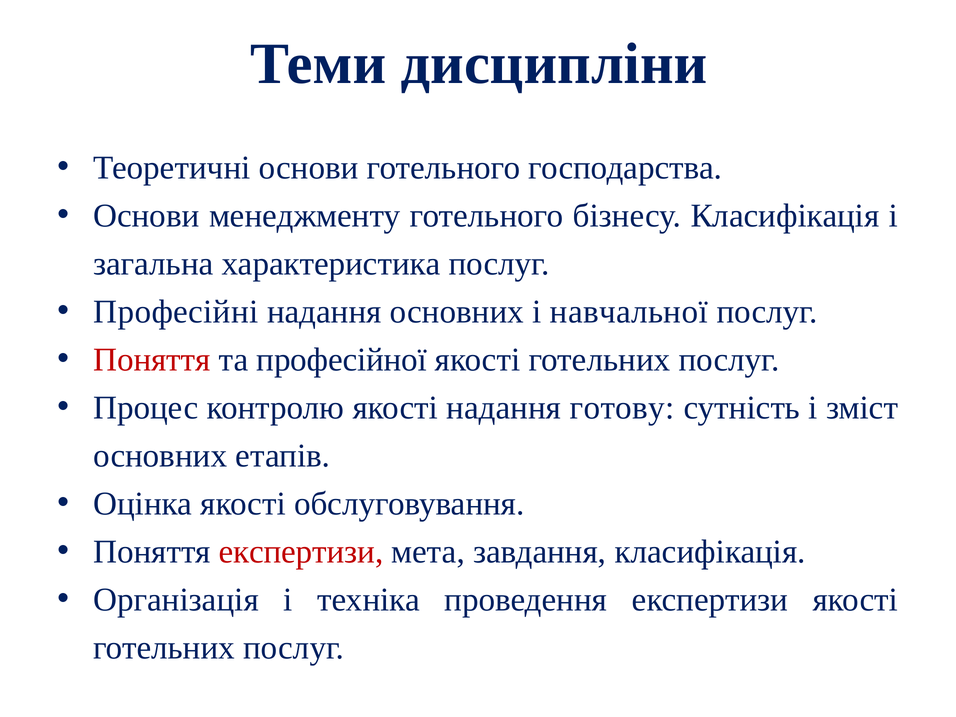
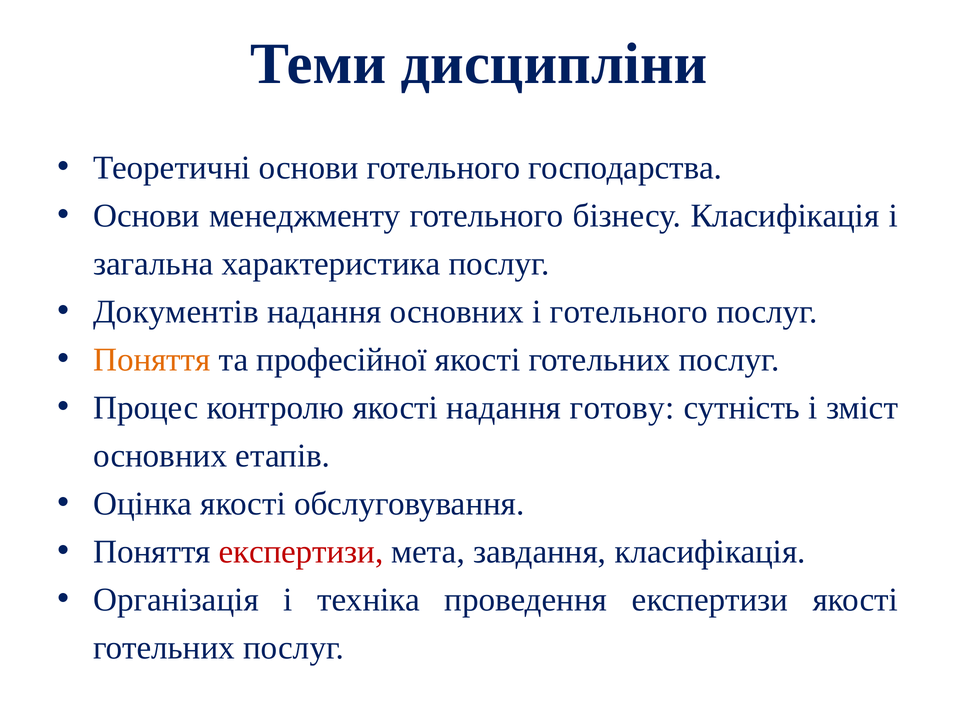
Професійні: Професійні -> Документів
і навчальної: навчальної -> готельного
Поняття at (152, 360) colour: red -> orange
